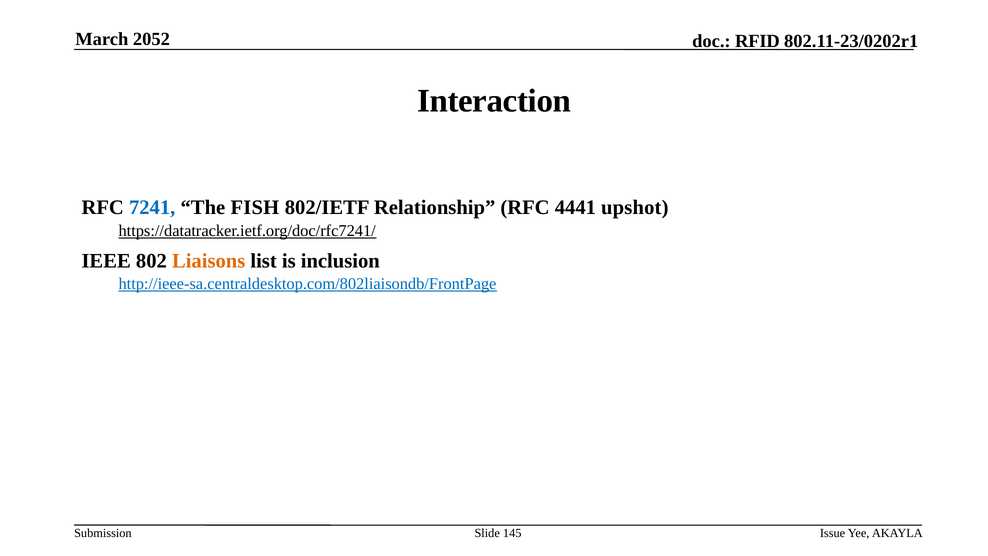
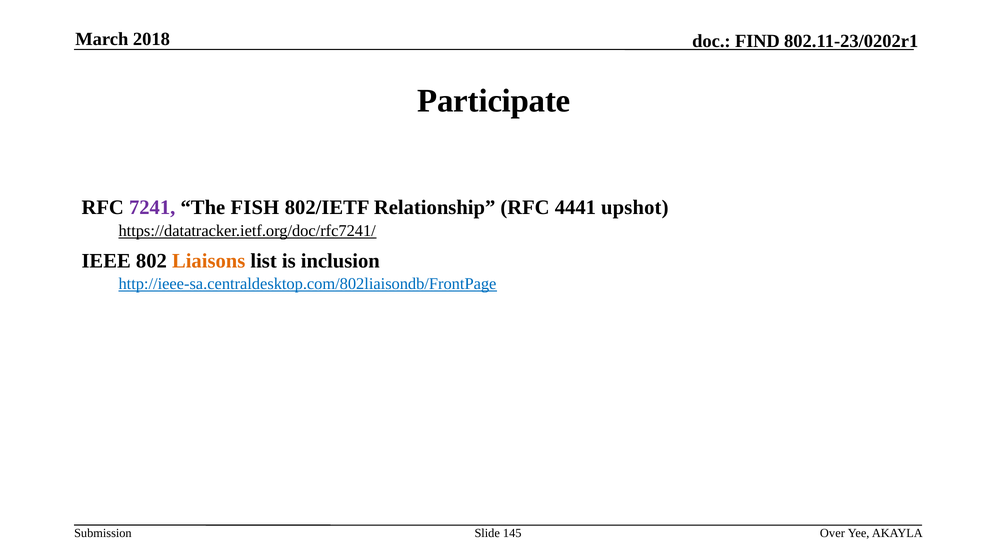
2052: 2052 -> 2018
RFID: RFID -> FIND
Interaction: Interaction -> Participate
7241 colour: blue -> purple
Issue: Issue -> Over
